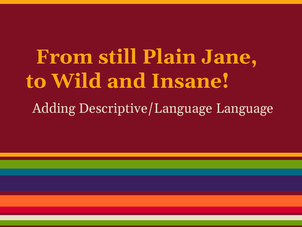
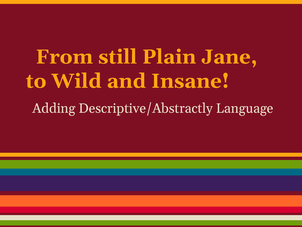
Descriptive/Language: Descriptive/Language -> Descriptive/Abstractly
